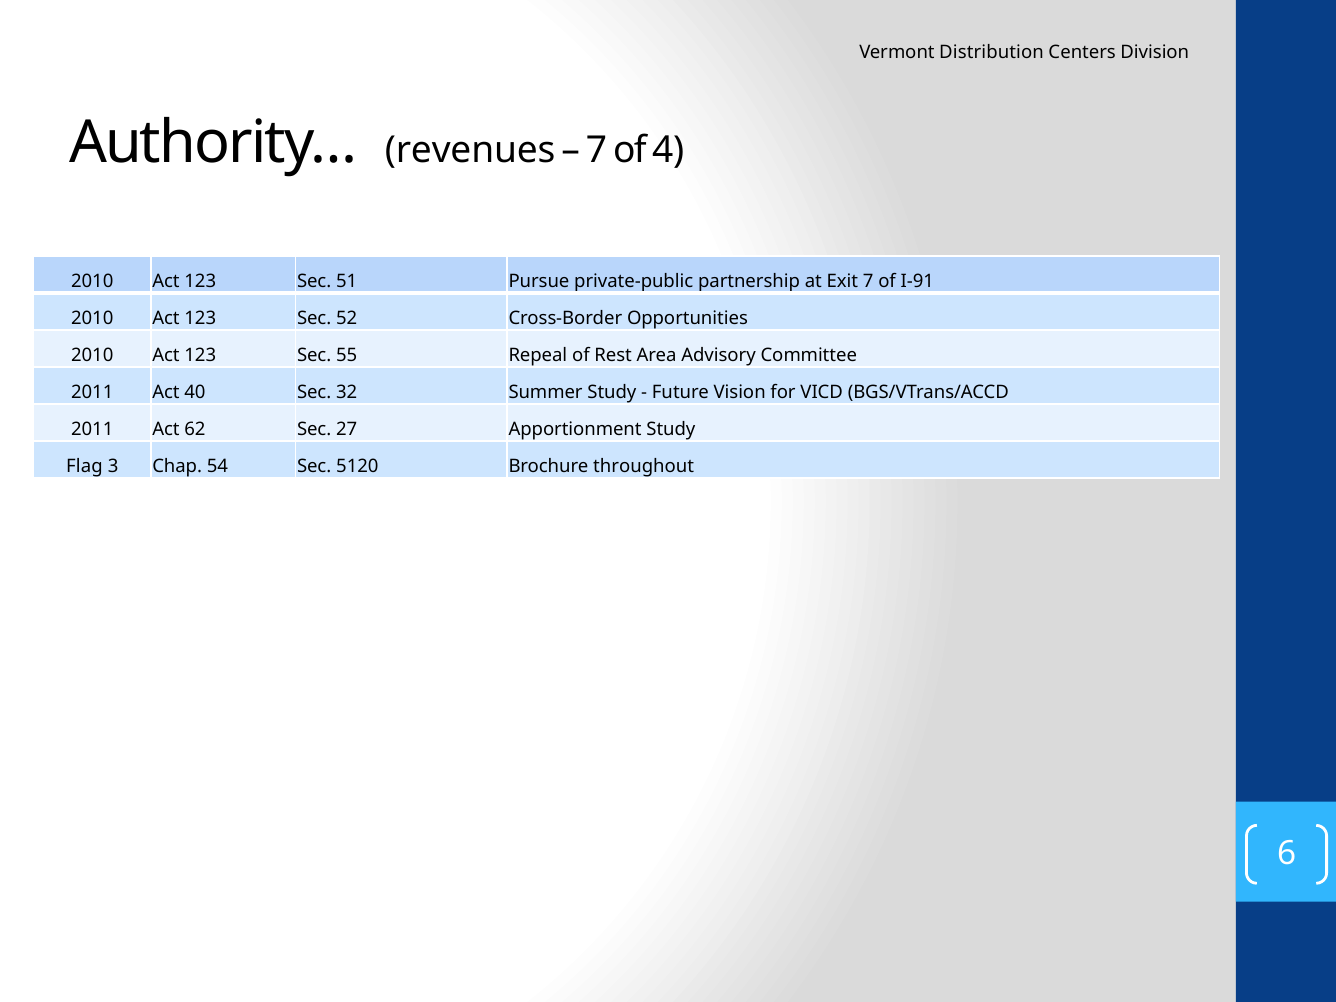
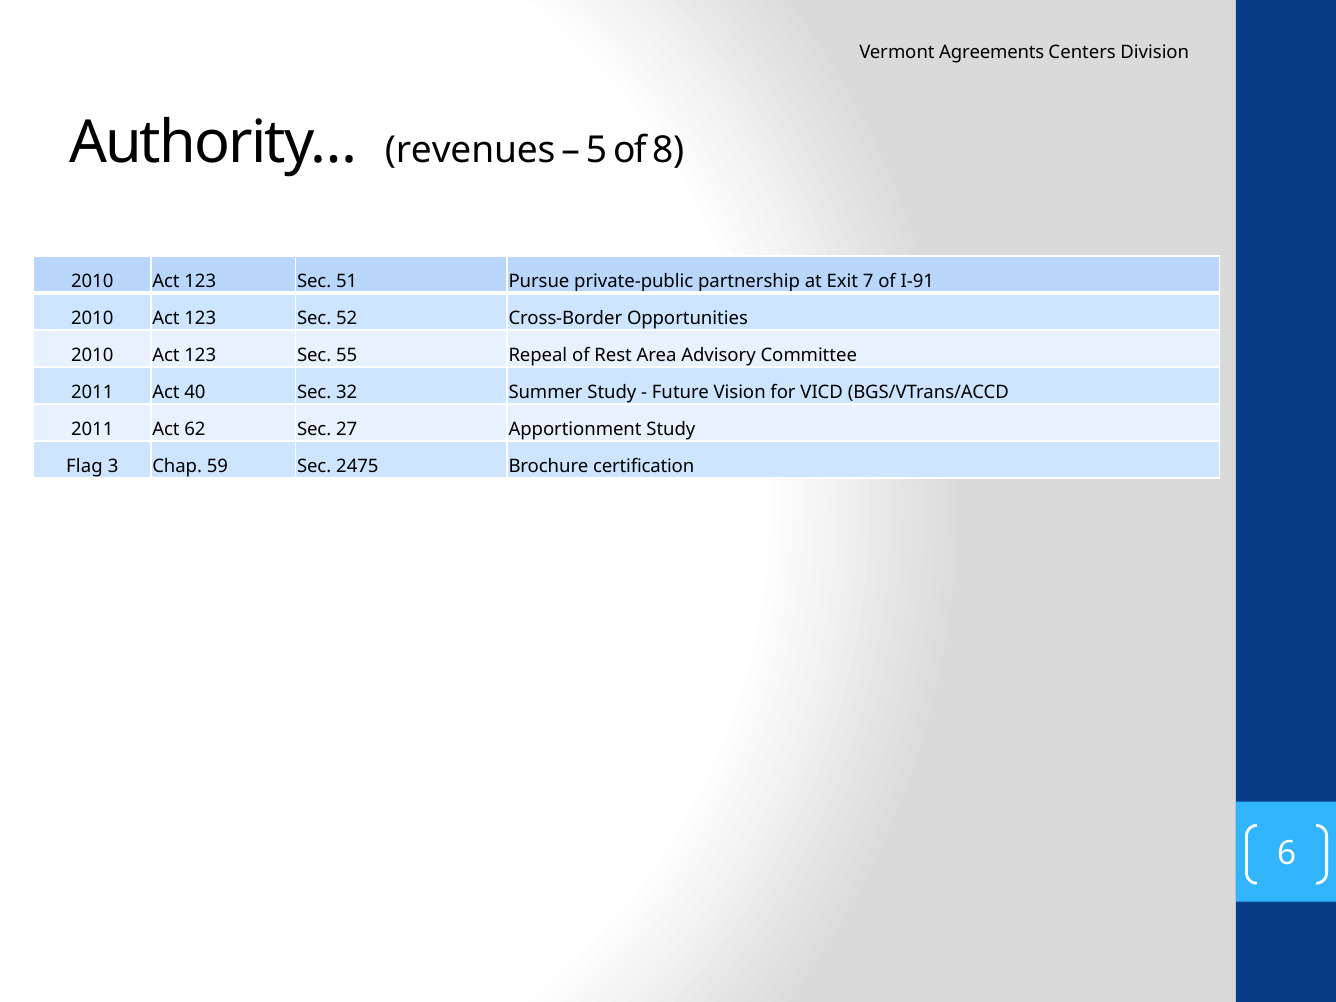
Distribution: Distribution -> Agreements
7 at (597, 151): 7 -> 5
4: 4 -> 8
54: 54 -> 59
5120: 5120 -> 2475
throughout: throughout -> certification
